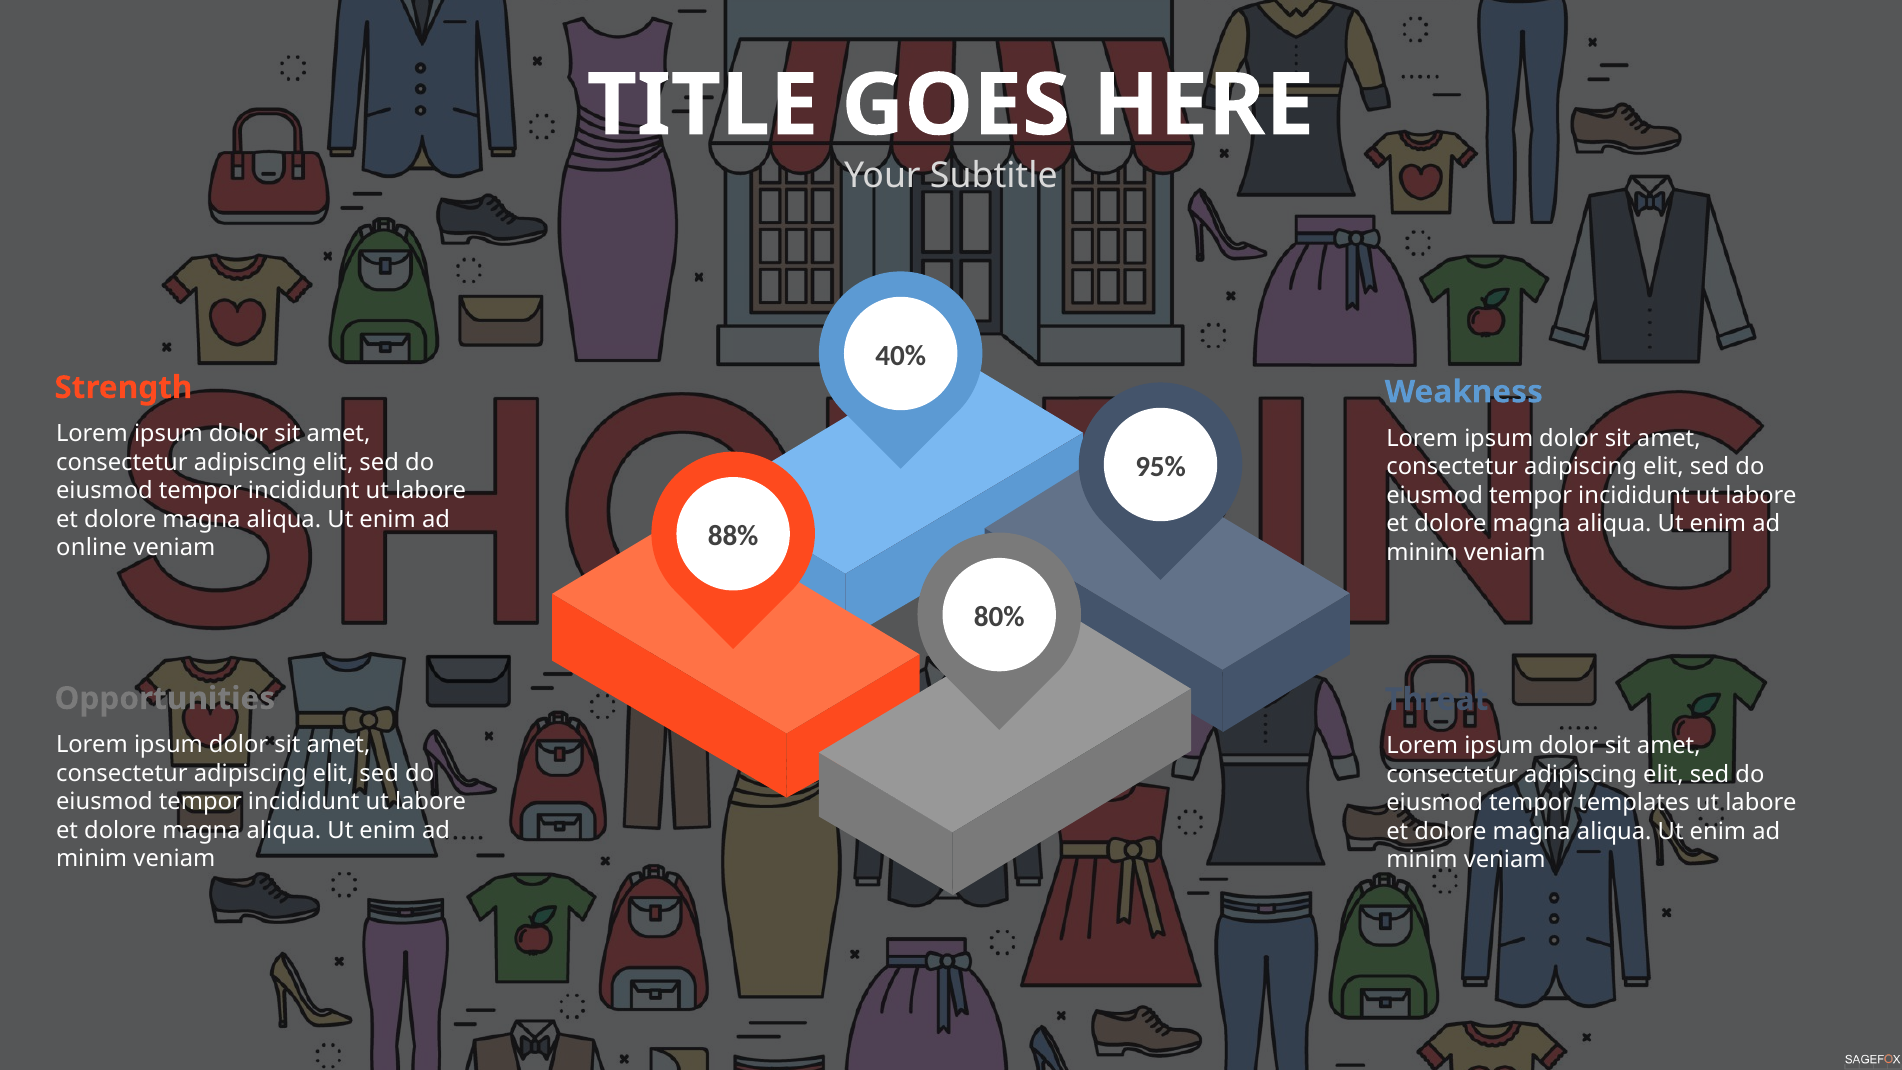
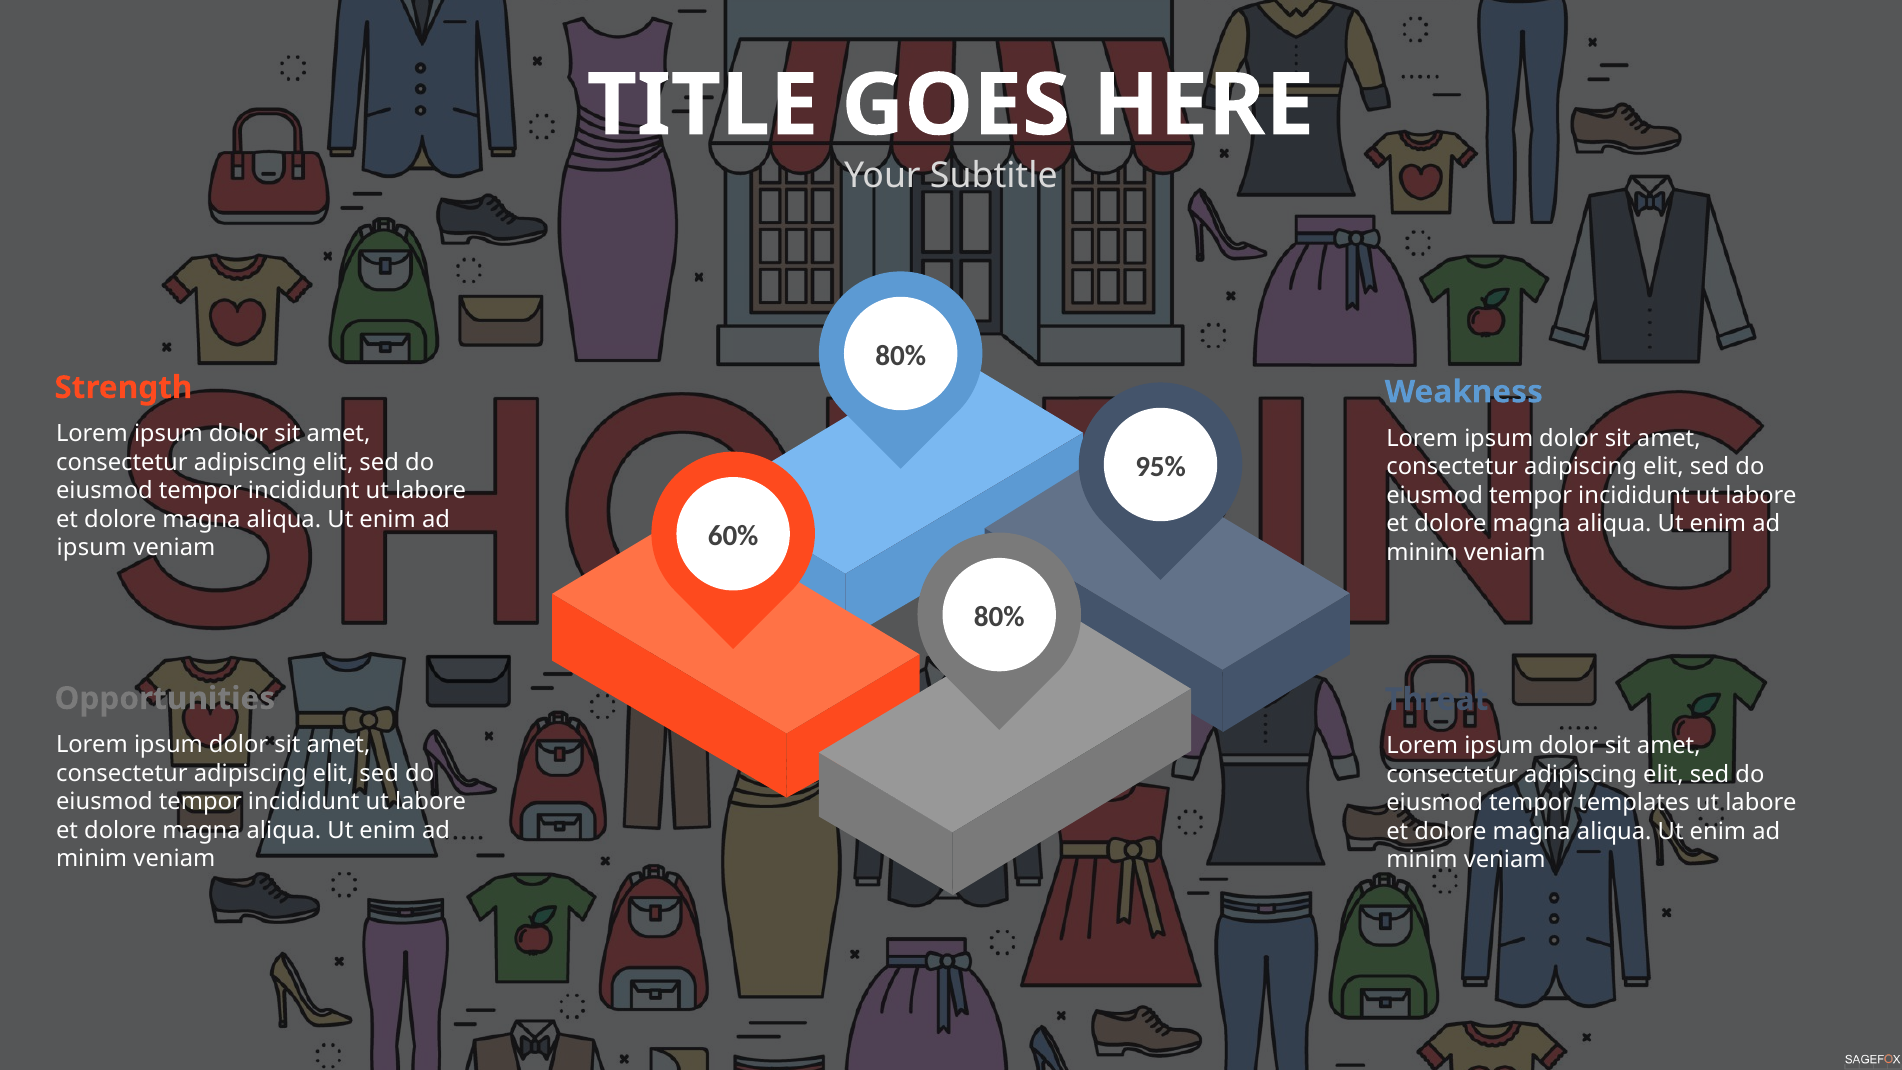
40% at (901, 355): 40% -> 80%
88%: 88% -> 60%
online at (92, 548): online -> ipsum
